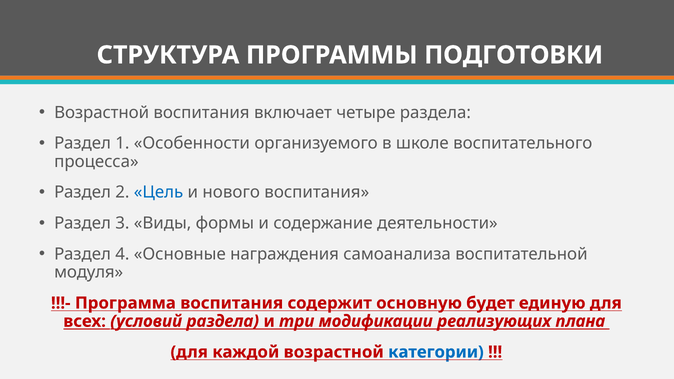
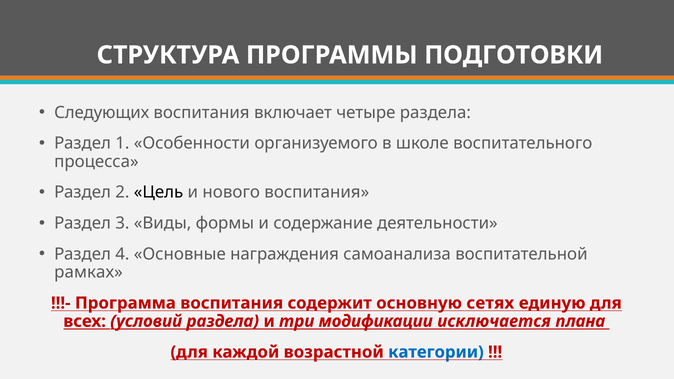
Возрастной at (102, 113): Возрастной -> Следующих
Цель colour: blue -> black
модуля: модуля -> рамках
будет: будет -> сетях
реализующих: реализующих -> исключается
